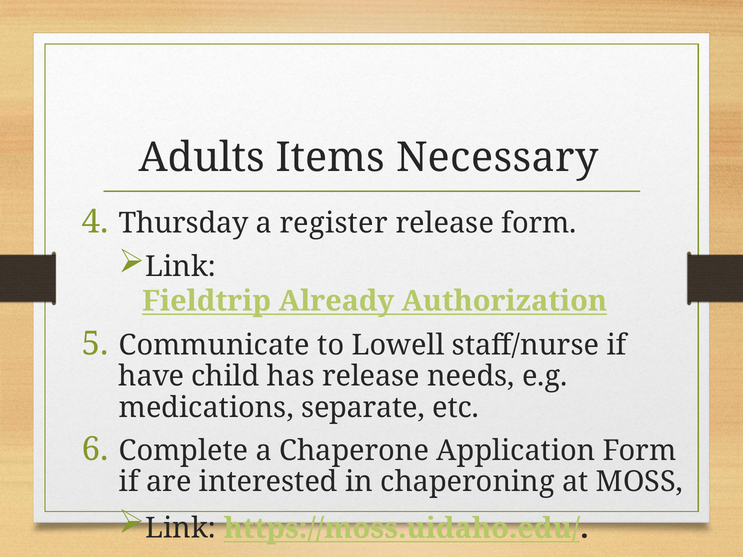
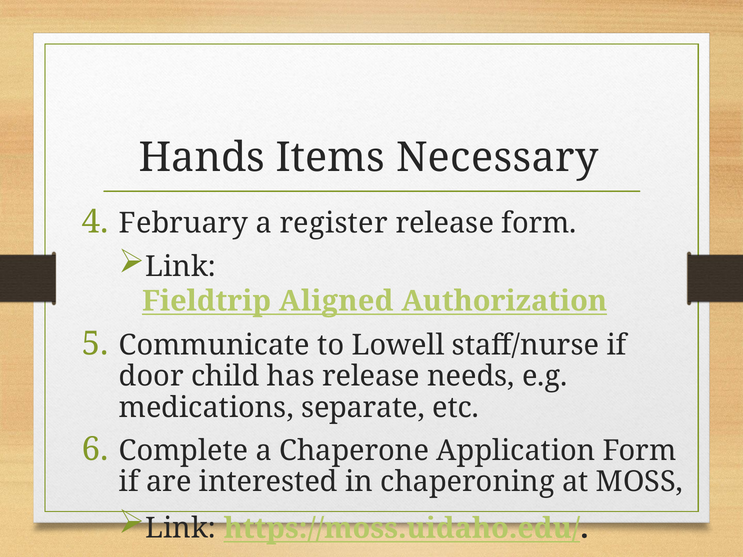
Adults: Adults -> Hands
Thursday: Thursday -> February
Already: Already -> Aligned
have: have -> door
